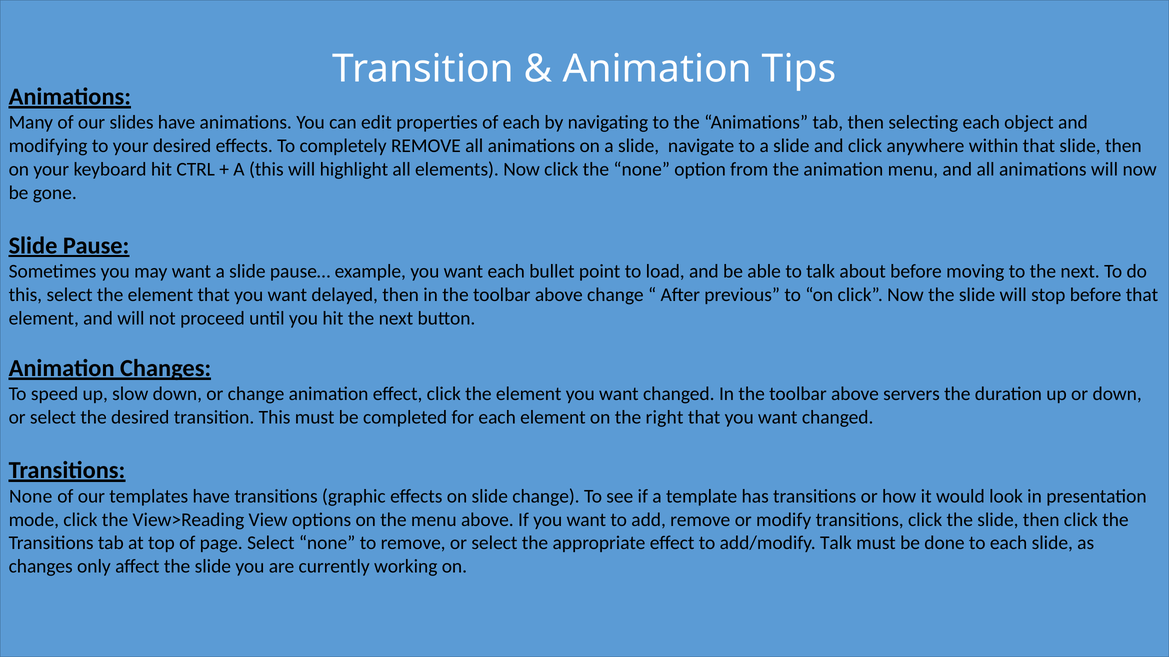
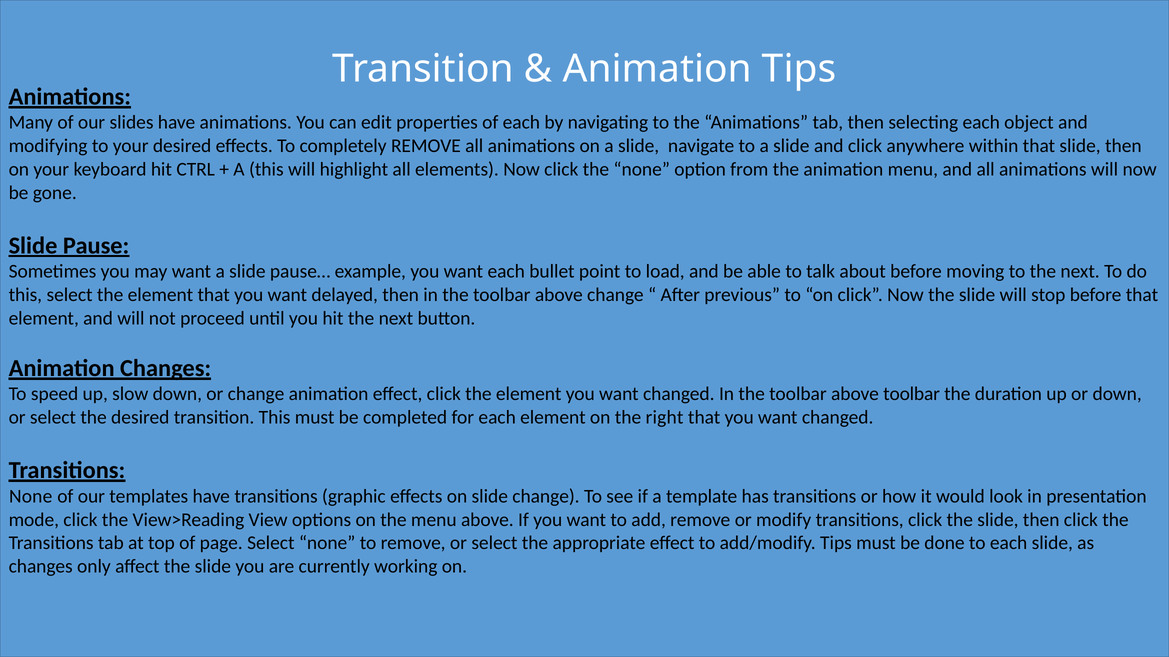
above servers: servers -> toolbar
add/modify Talk: Talk -> Tips
